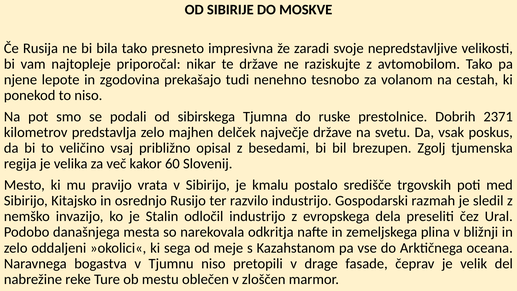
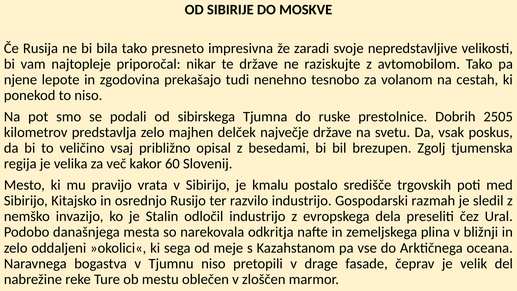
2371: 2371 -> 2505
